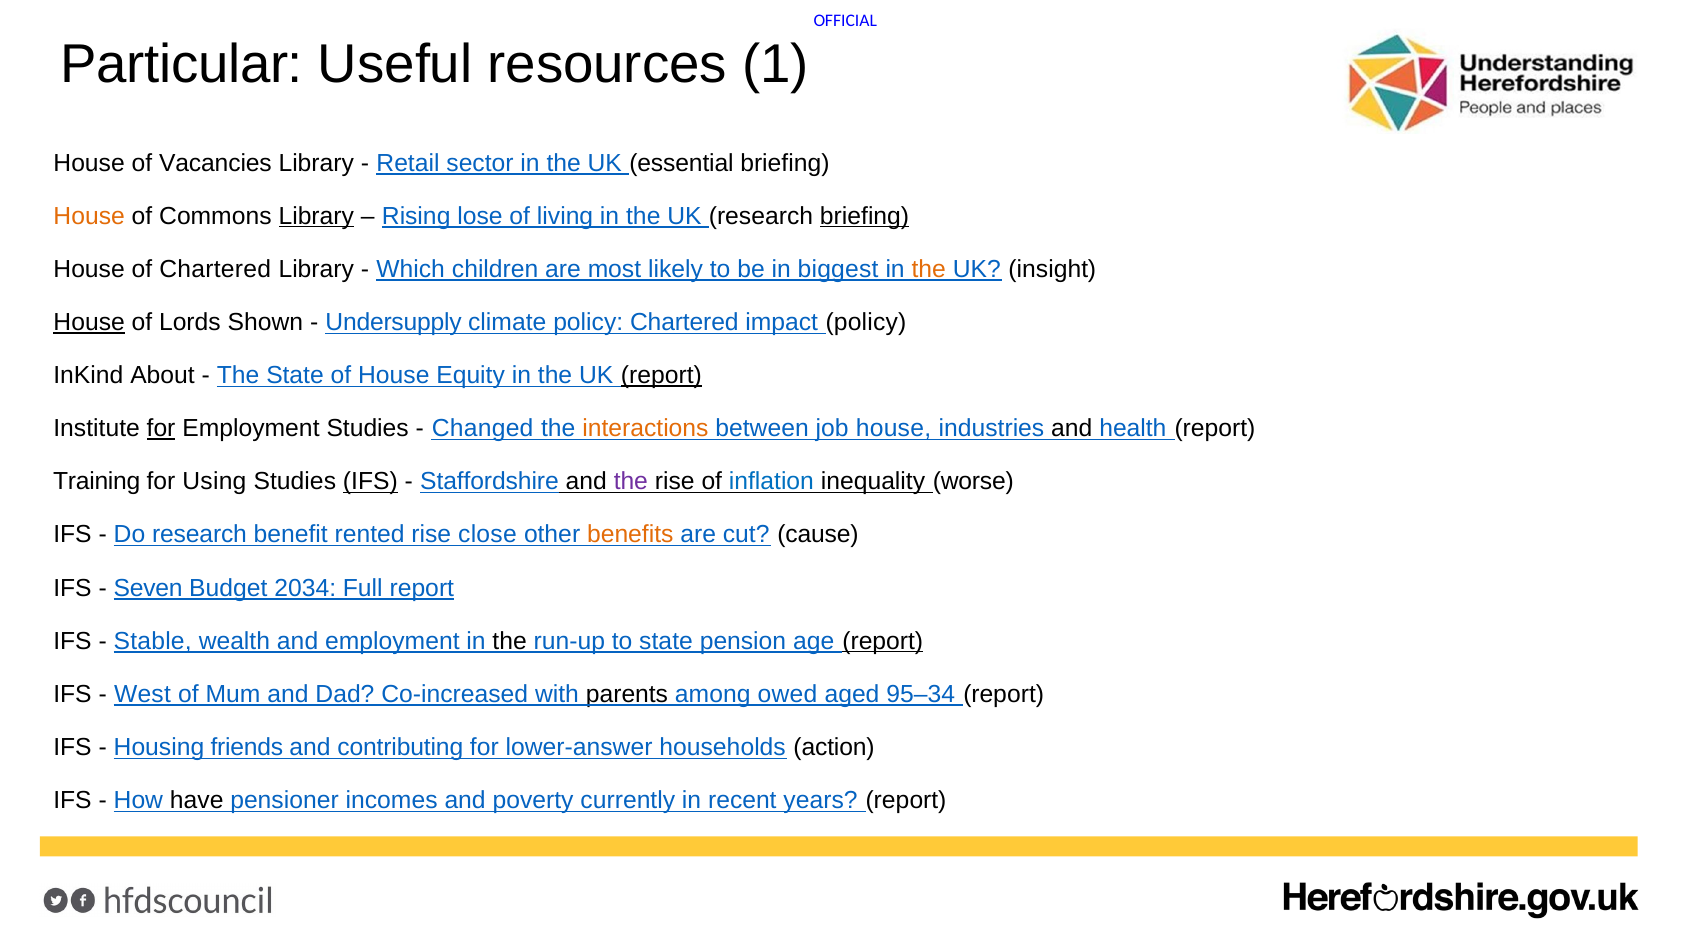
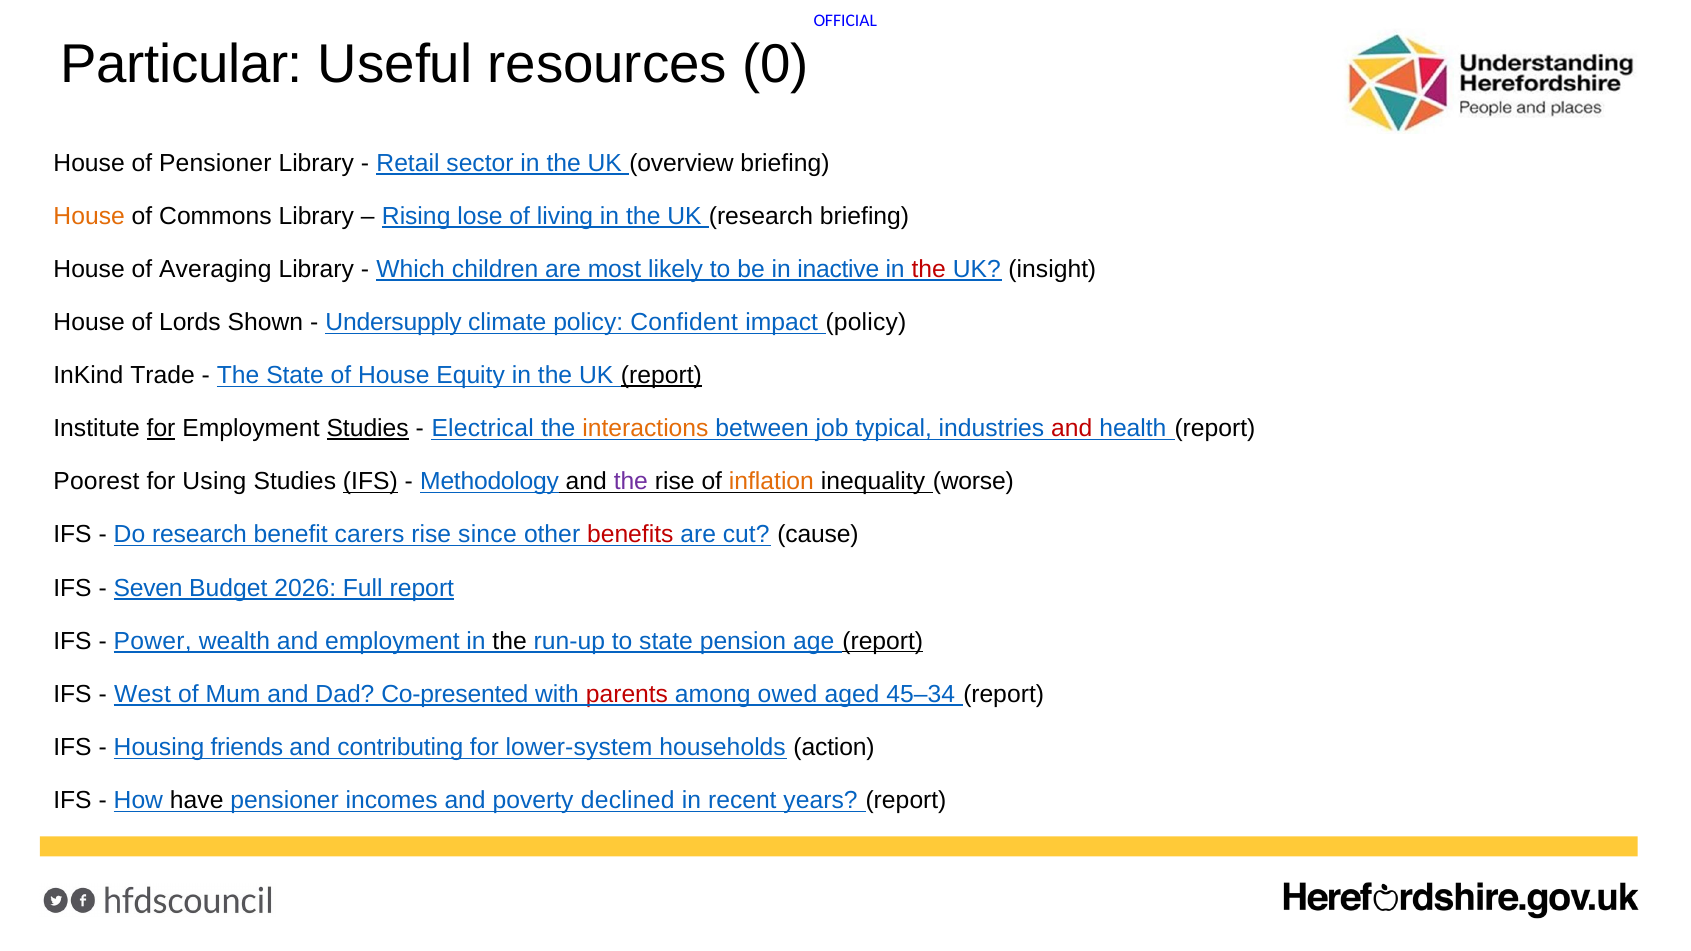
1: 1 -> 0
of Vacancies: Vacancies -> Pensioner
essential: essential -> overview
Library at (316, 216) underline: present -> none
briefing at (865, 216) underline: present -> none
of Chartered: Chartered -> Averaging
biggest: biggest -> inactive
the at (929, 269) colour: orange -> red
House at (89, 322) underline: present -> none
policy Chartered: Chartered -> Confident
About: About -> Trade
Studies at (368, 429) underline: none -> present
Changed: Changed -> Electrical
job house: house -> typical
and at (1072, 429) colour: black -> red
Training: Training -> Poorest
Staffordshire: Staffordshire -> Methodology
inflation colour: blue -> orange
rented: rented -> carers
close: close -> since
benefits colour: orange -> red
2034: 2034 -> 2026
Stable: Stable -> Power
Co-increased: Co-increased -> Co-presented
parents colour: black -> red
95–34: 95–34 -> 45–34
lower-answer: lower-answer -> lower-system
currently: currently -> declined
